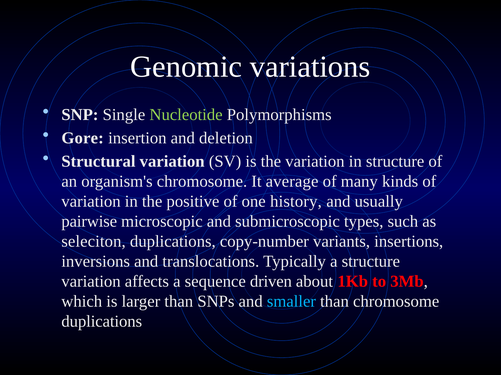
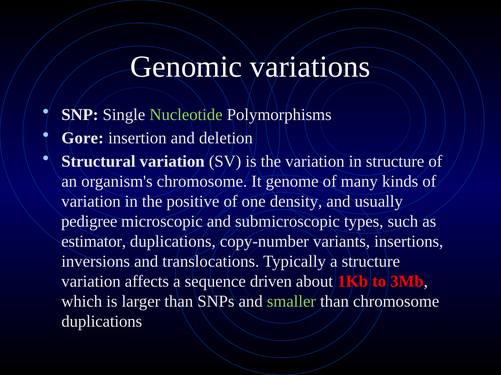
average: average -> genome
history: history -> density
pairwise: pairwise -> pedigree
seleciton: seleciton -> estimator
smaller colour: light blue -> light green
